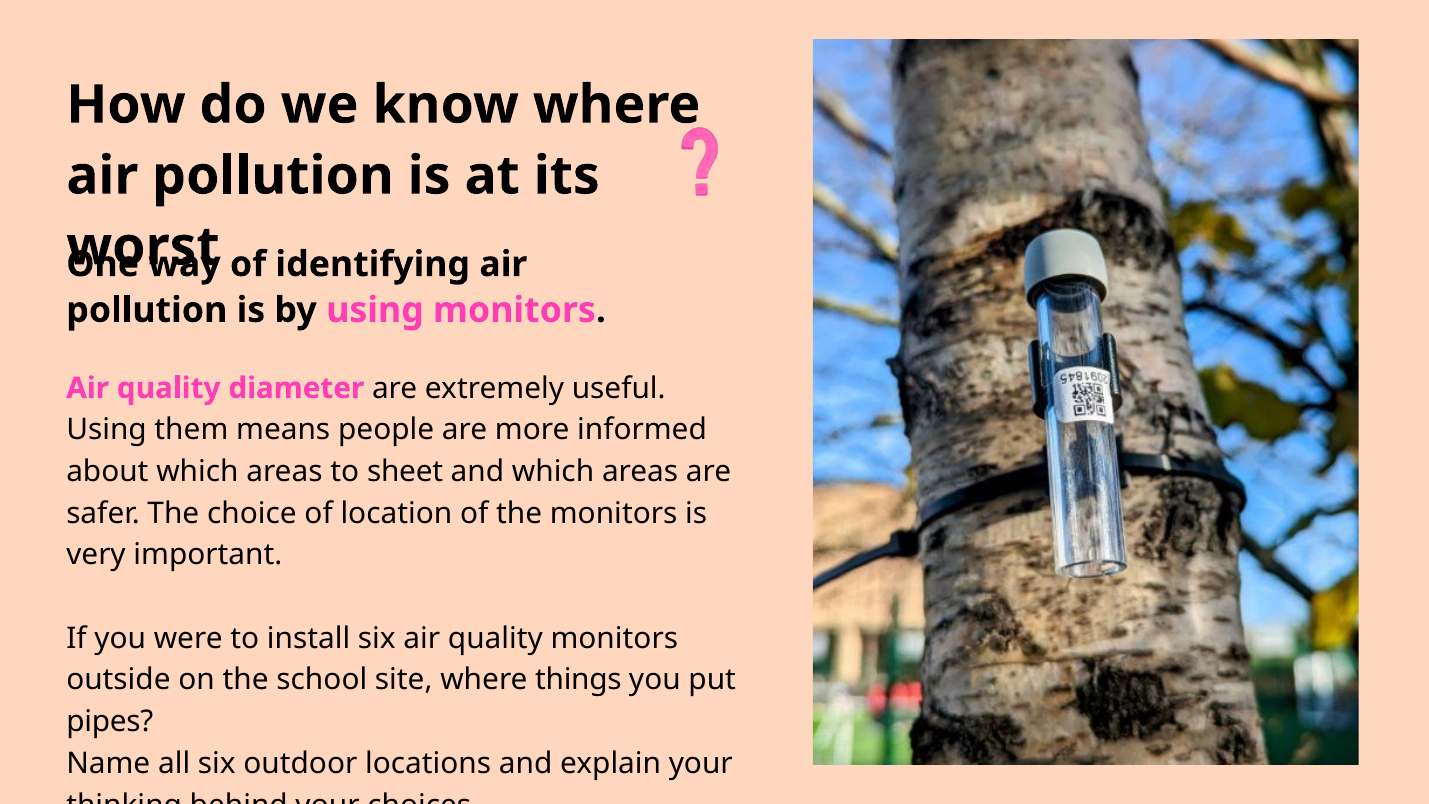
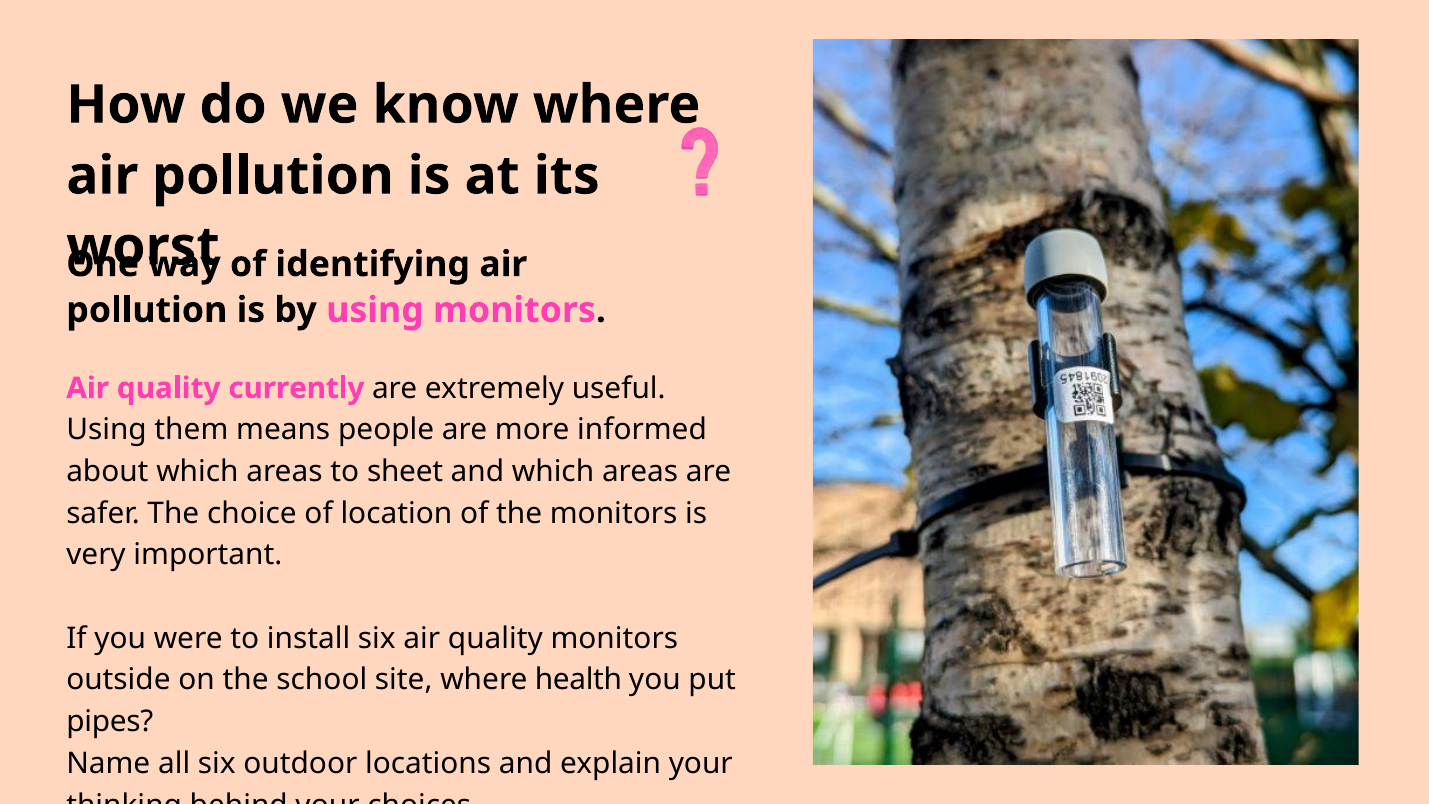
diameter: diameter -> currently
things: things -> health
